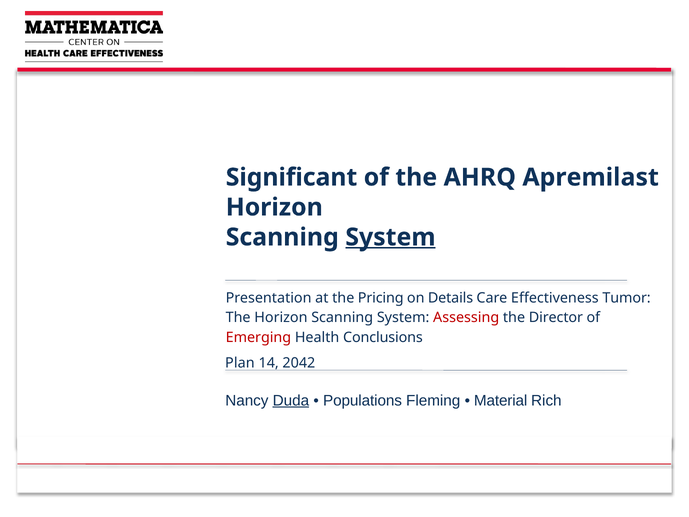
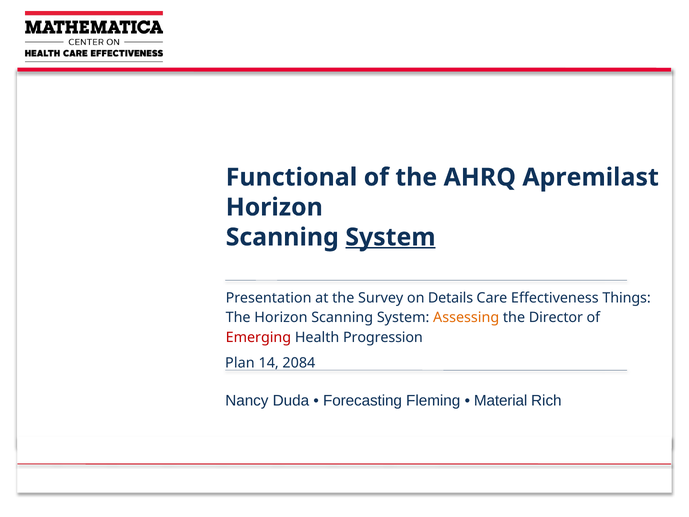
Significant: Significant -> Functional
Pricing: Pricing -> Survey
Tumor: Tumor -> Things
Assessing colour: red -> orange
Conclusions: Conclusions -> Progression
2042: 2042 -> 2084
Duda underline: present -> none
Populations: Populations -> Forecasting
